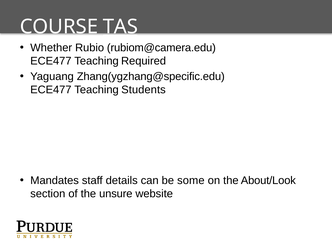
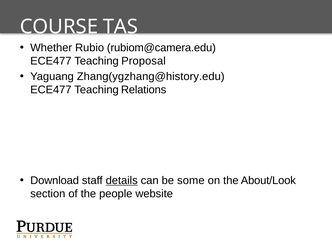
Required: Required -> Proposal
Zhang(ygzhang@specific.edu: Zhang(ygzhang@specific.edu -> Zhang(ygzhang@history.edu
Students: Students -> Relations
Mandates: Mandates -> Download
details underline: none -> present
unsure: unsure -> people
